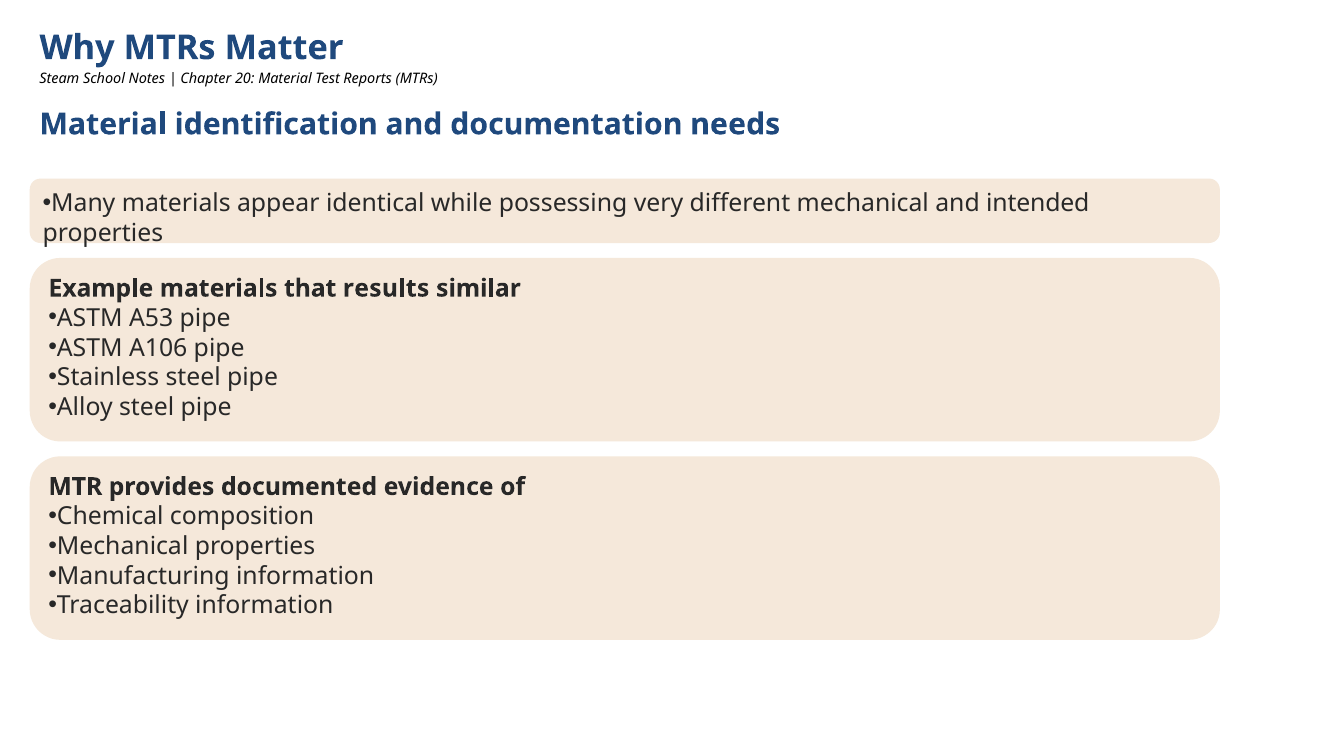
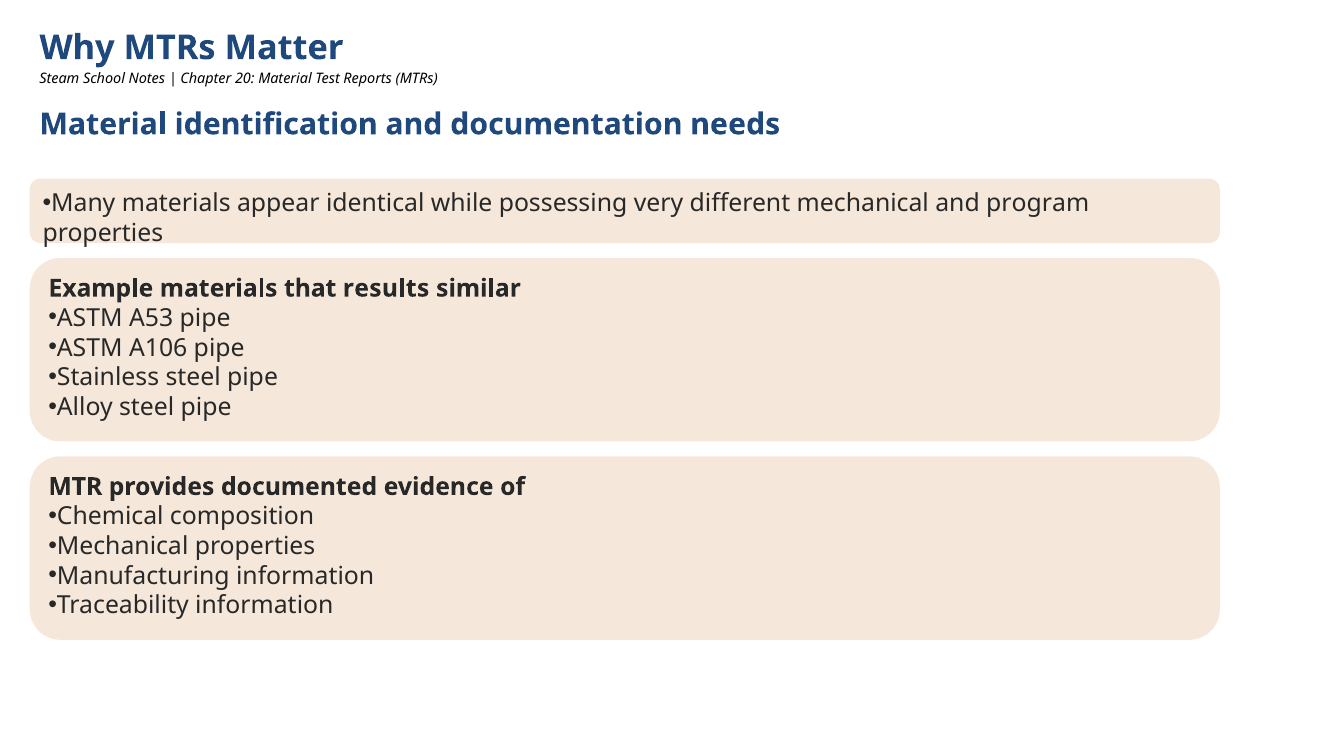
intended: intended -> program
